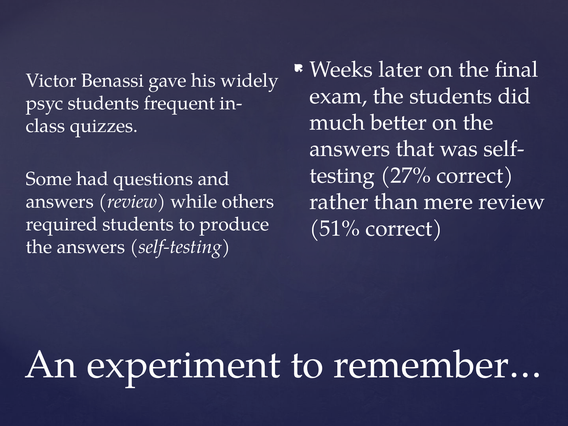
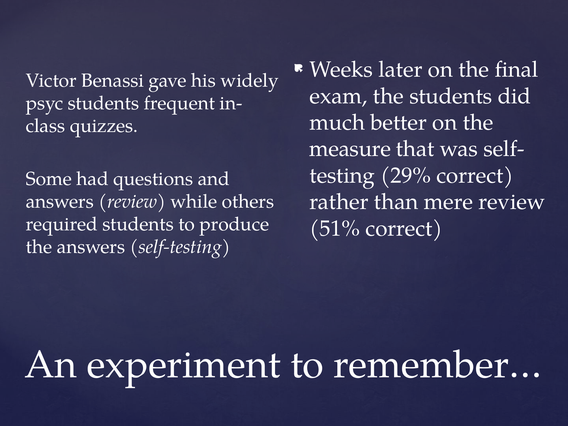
answers at (350, 149): answers -> measure
27%: 27% -> 29%
